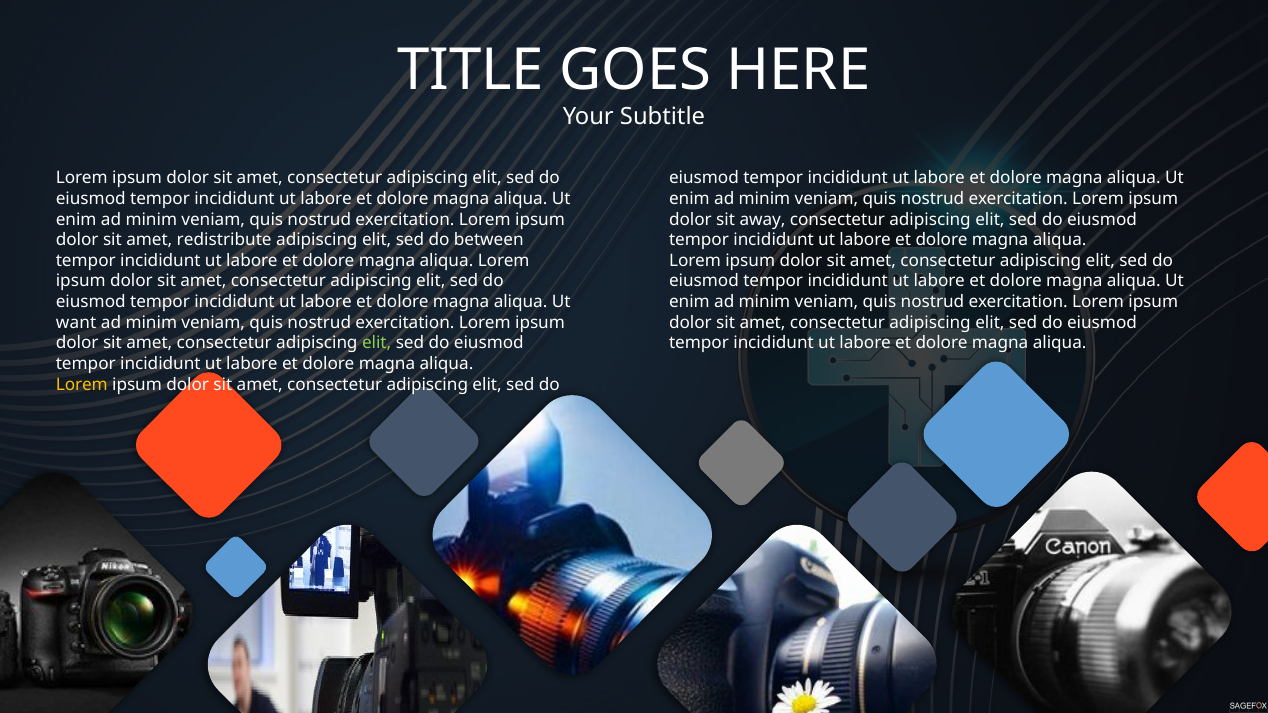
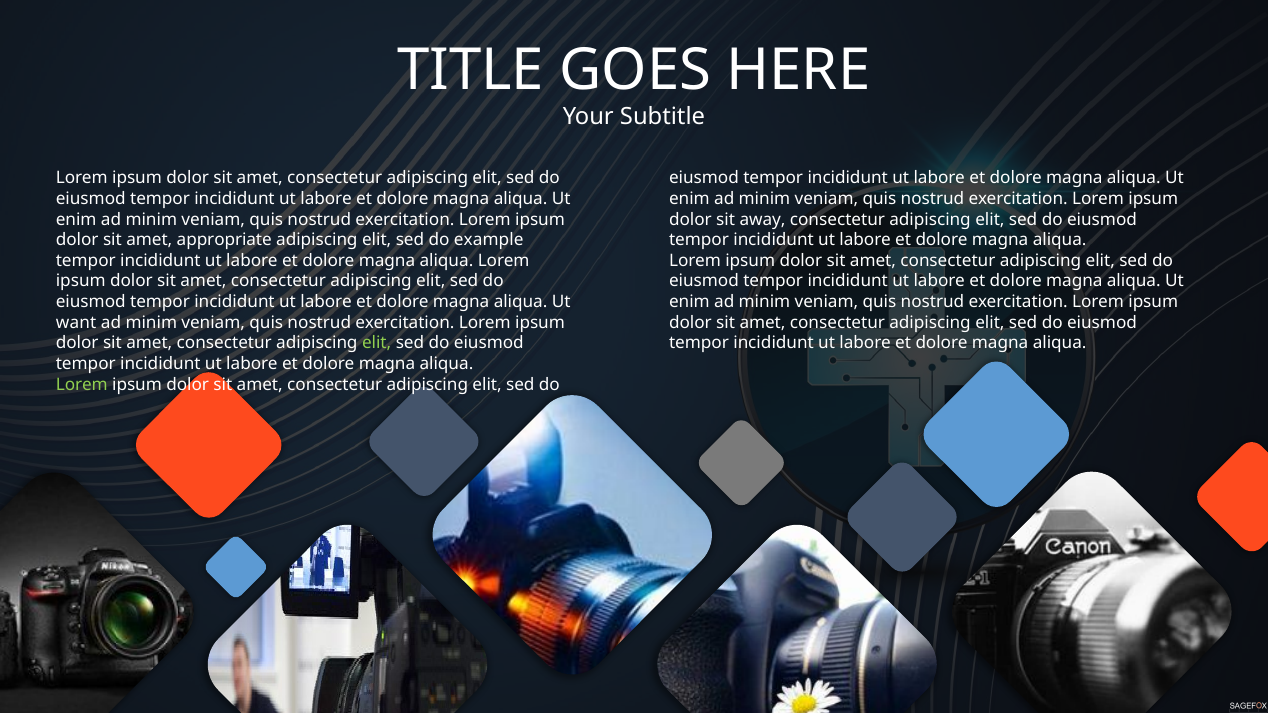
redistribute: redistribute -> appropriate
between: between -> example
Lorem at (82, 385) colour: yellow -> light green
